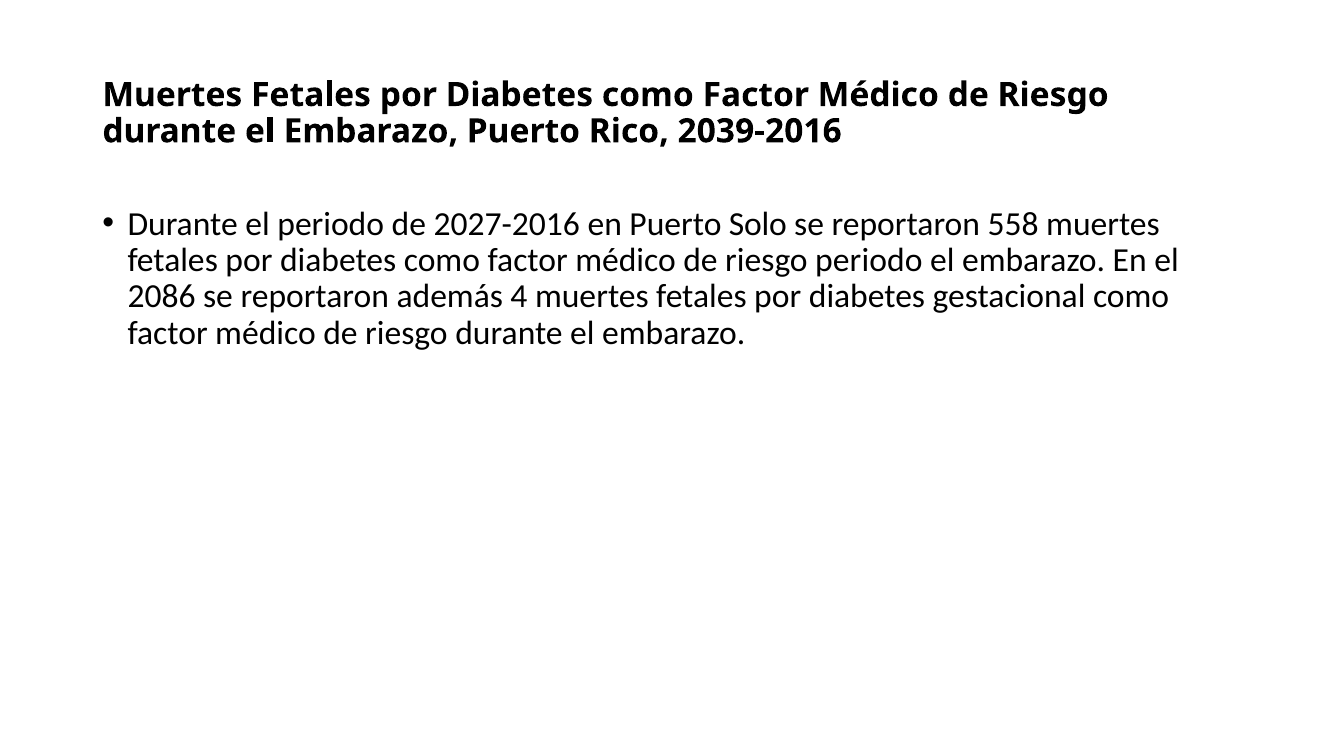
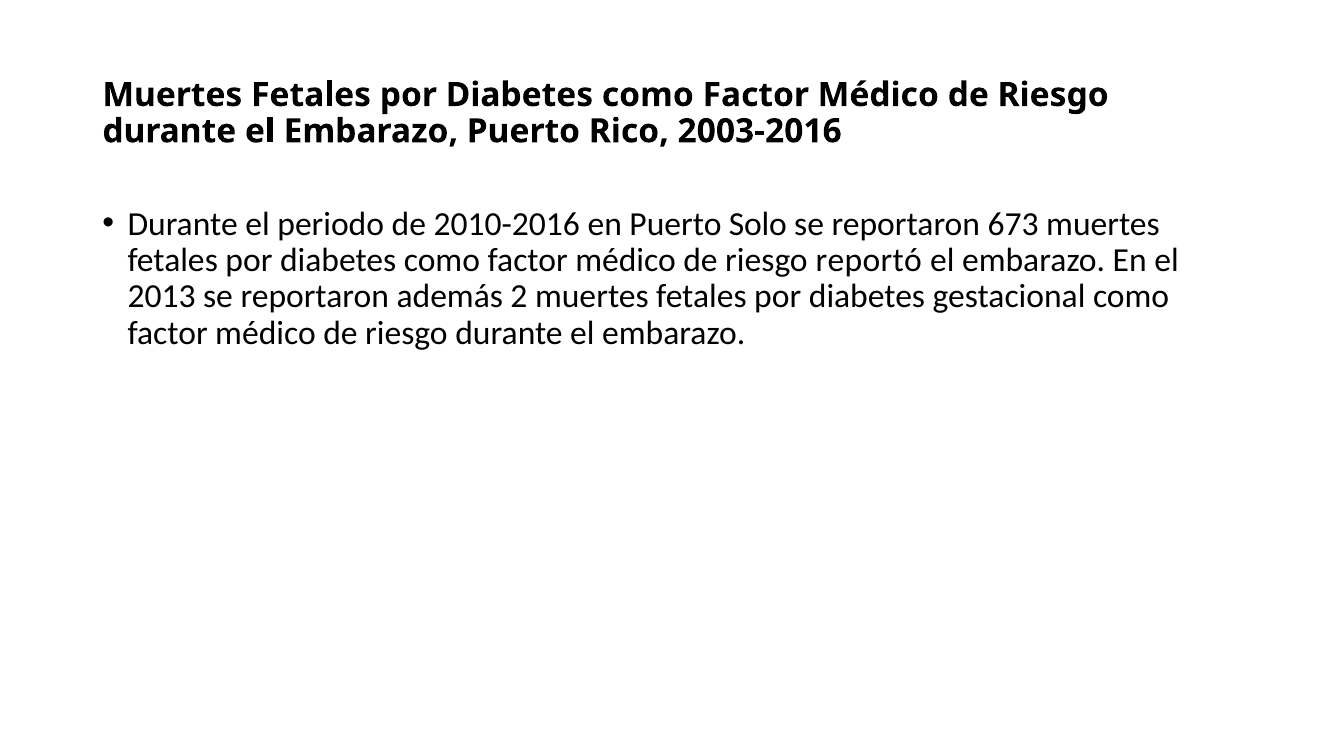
2039-2016: 2039-2016 -> 2003-2016
2027-2016: 2027-2016 -> 2010-2016
558: 558 -> 673
riesgo periodo: periodo -> reportó
2086: 2086 -> 2013
4: 4 -> 2
